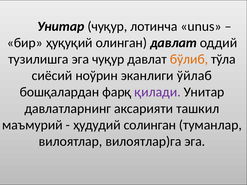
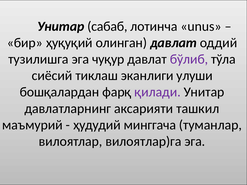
Унитар чуқур: чуқур -> сабаб
бўлиб colour: orange -> purple
ноўрин: ноўрин -> тиклаш
ўйлаб: ўйлаб -> улуши
солинган: солинган -> минггача
